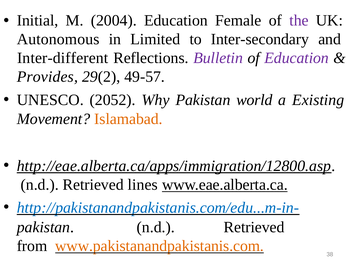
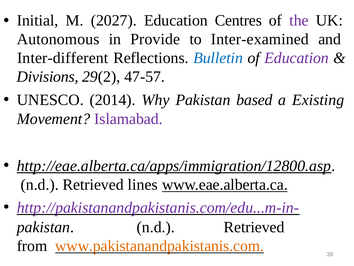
2004: 2004 -> 2027
Female: Female -> Centres
Limited: Limited -> Provide
Inter-secondary: Inter-secondary -> Inter-examined
Bulletin colour: purple -> blue
Provides: Provides -> Divisions
49-57: 49-57 -> 47-57
2052: 2052 -> 2014
world: world -> based
Islamabad colour: orange -> purple
http://pakistanandpakistanis.com/edu...m-in- colour: blue -> purple
